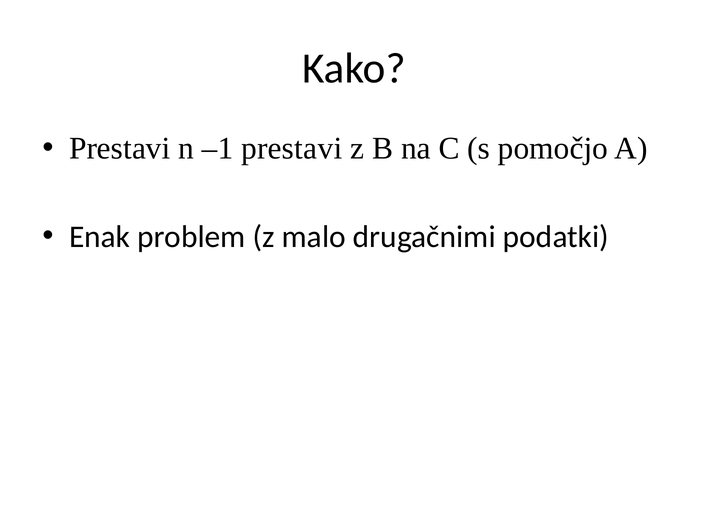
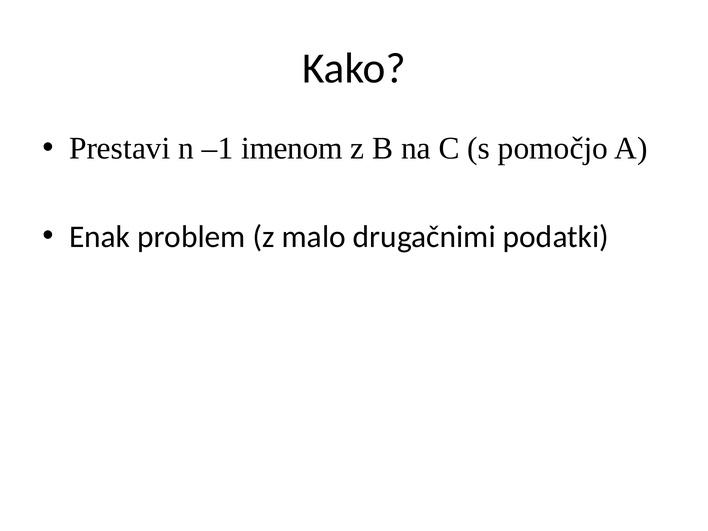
–1 prestavi: prestavi -> imenom
